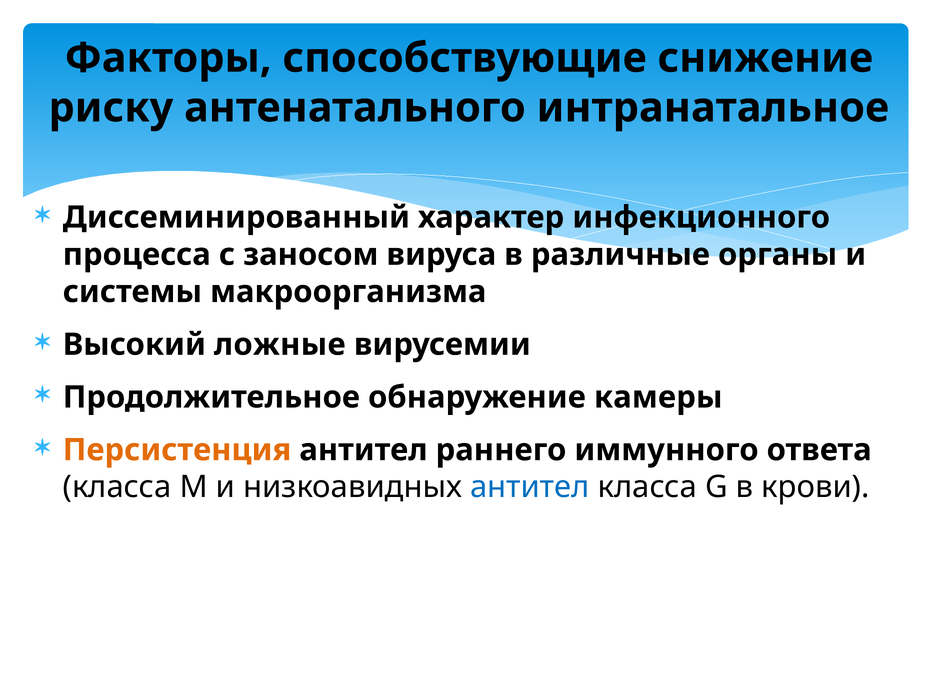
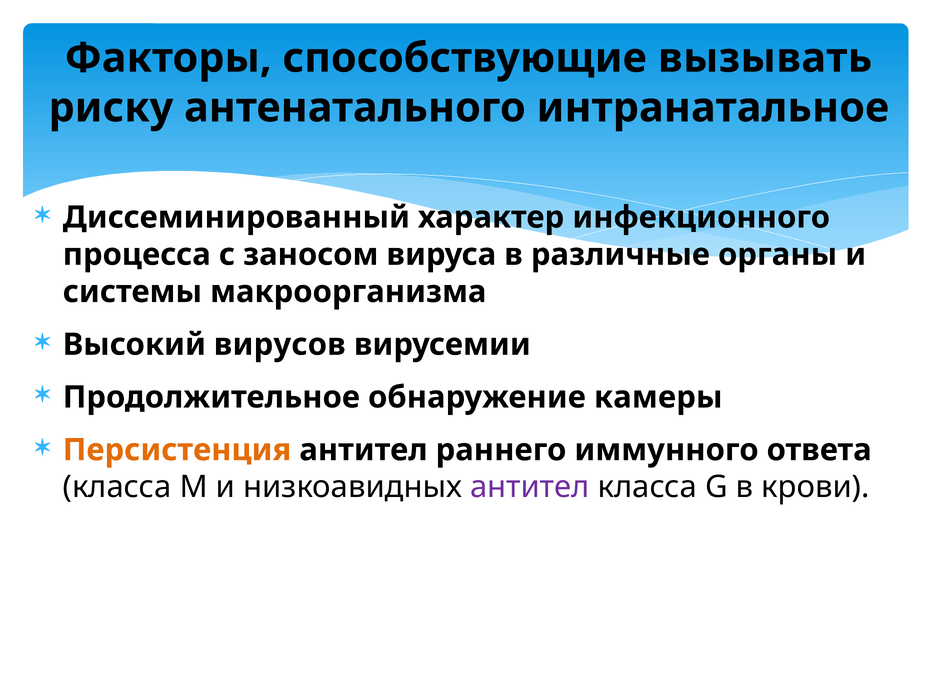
снижение: снижение -> вызывать
ложные: ложные -> вирусов
антител at (530, 487) colour: blue -> purple
